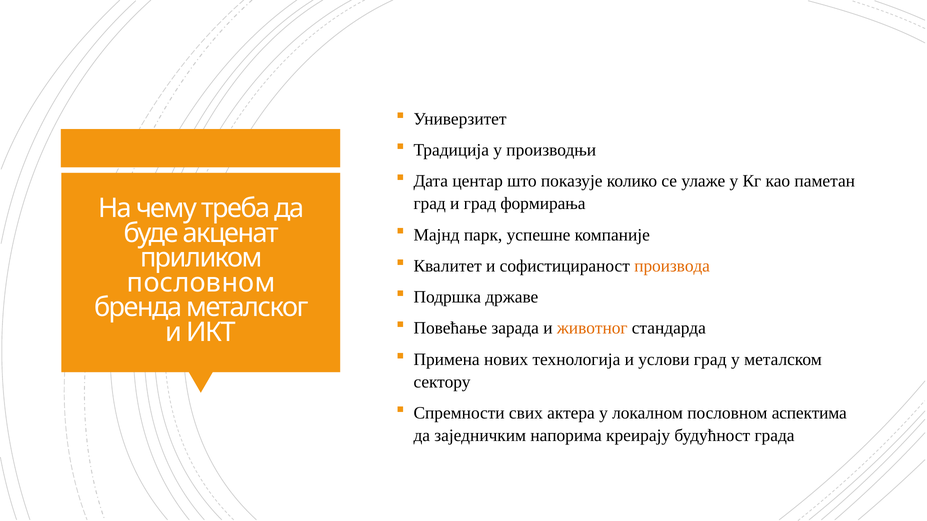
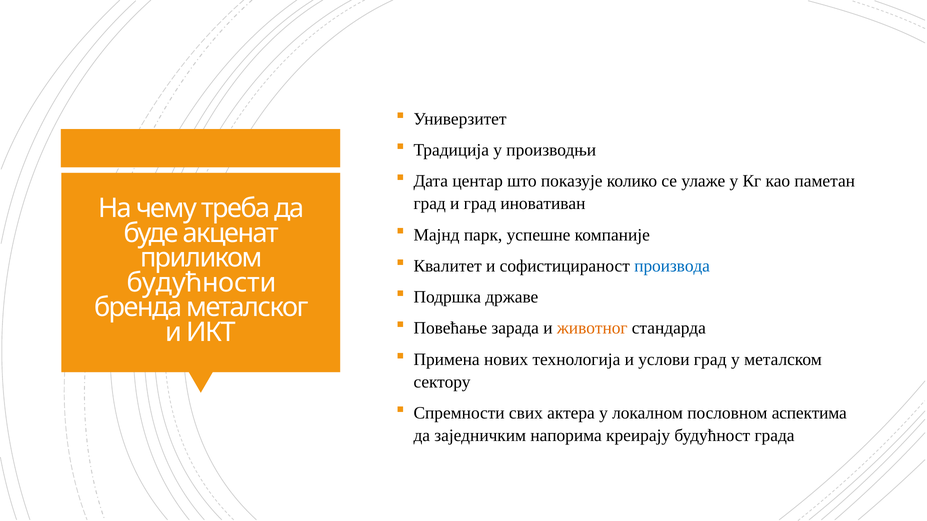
формирања: формирања -> иновативан
производа colour: orange -> blue
пословном at (201, 283): пословном -> будућности
